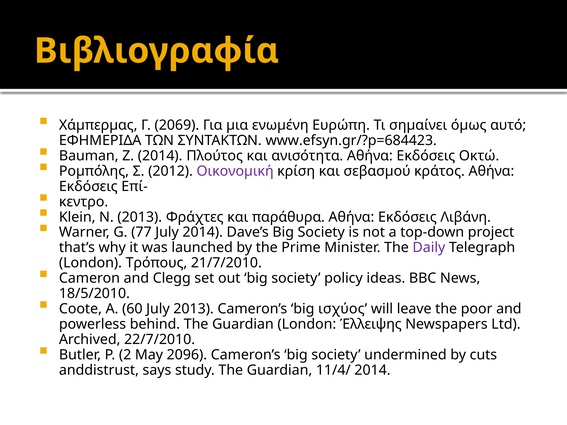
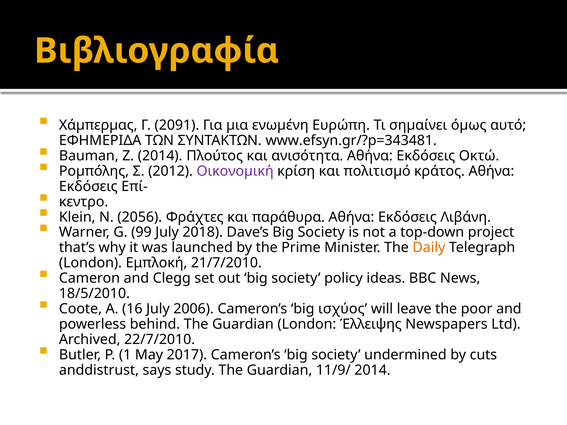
2069: 2069 -> 2091
www.efsyn.gr/?p=684423: www.efsyn.gr/?p=684423 -> www.efsyn.gr/?p=343481
σεβασµού: σεβασµού -> πολιτισµό
N 2013: 2013 -> 2056
77: 77 -> 99
July 2014: 2014 -> 2018
Daily colour: purple -> orange
Τρόπους: Τρόπους -> Εμπλοκή
60: 60 -> 16
July 2013: 2013 -> 2006
2: 2 -> 1
2096: 2096 -> 2017
11/4/: 11/4/ -> 11/9/
